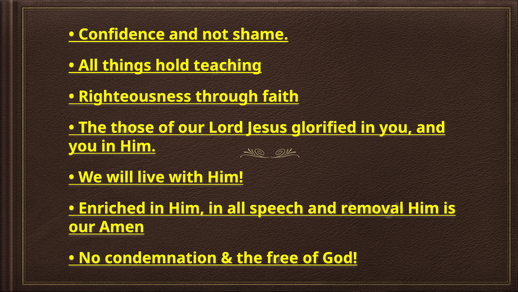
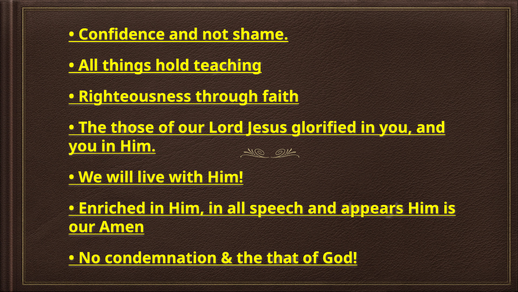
removal: removal -> appears
free: free -> that
